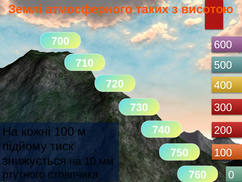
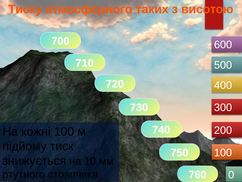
Землі: Землі -> Тиску
